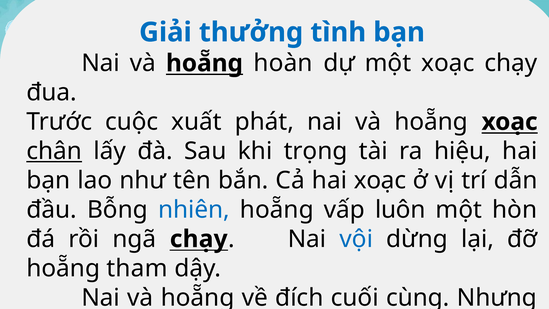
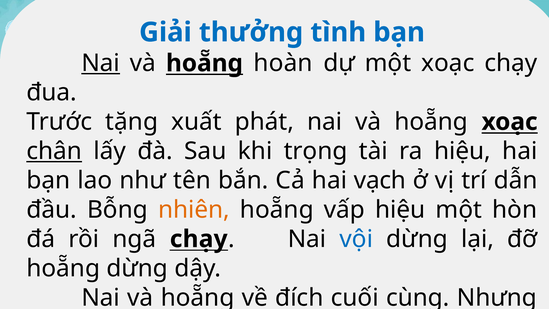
Nai at (101, 63) underline: none -> present
Trước cuộc: cuộc -> tặng
hai xoạc: xoạc -> vạch
nhiên colour: blue -> orange
vấp luôn: luôn -> hiệu
hoẵng tham: tham -> dừng
